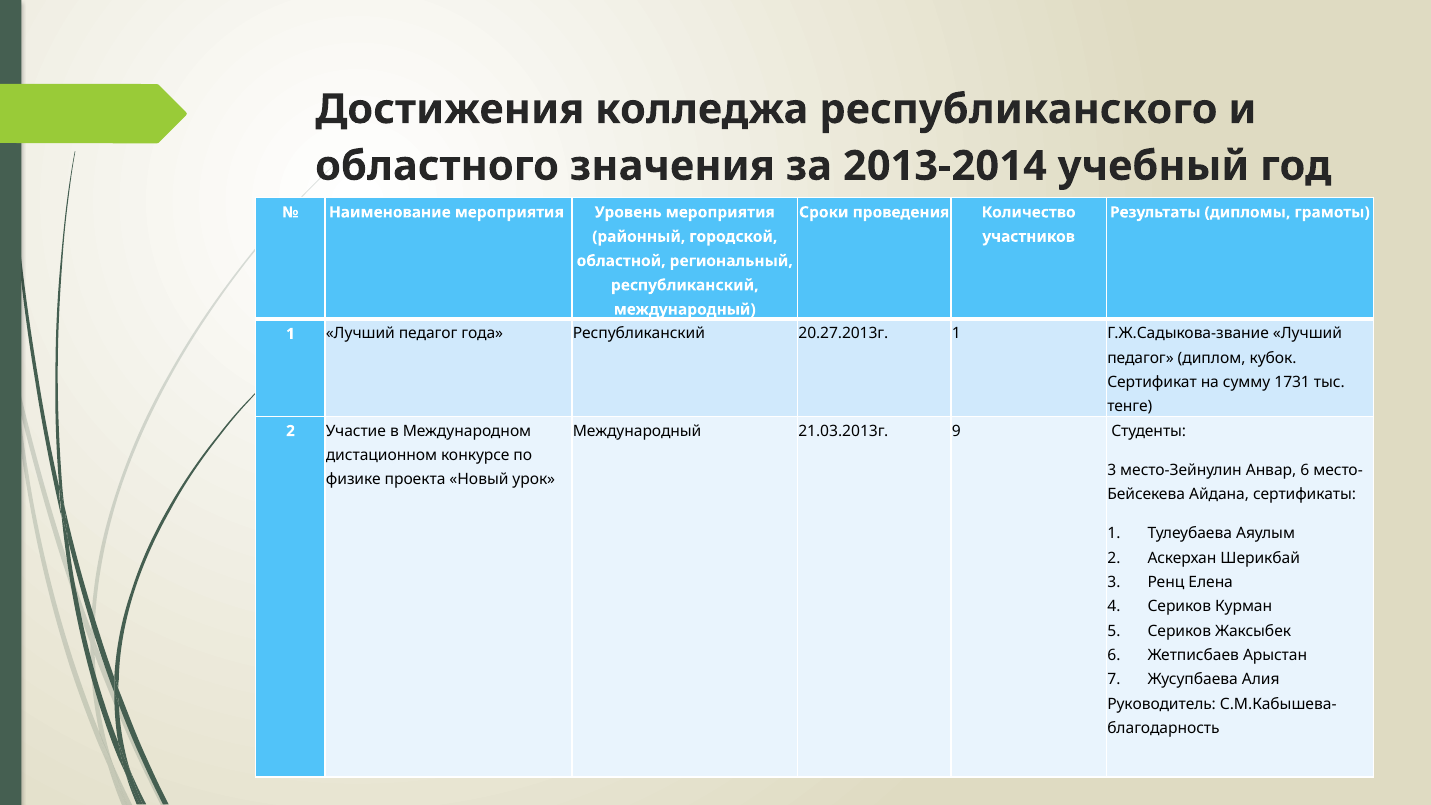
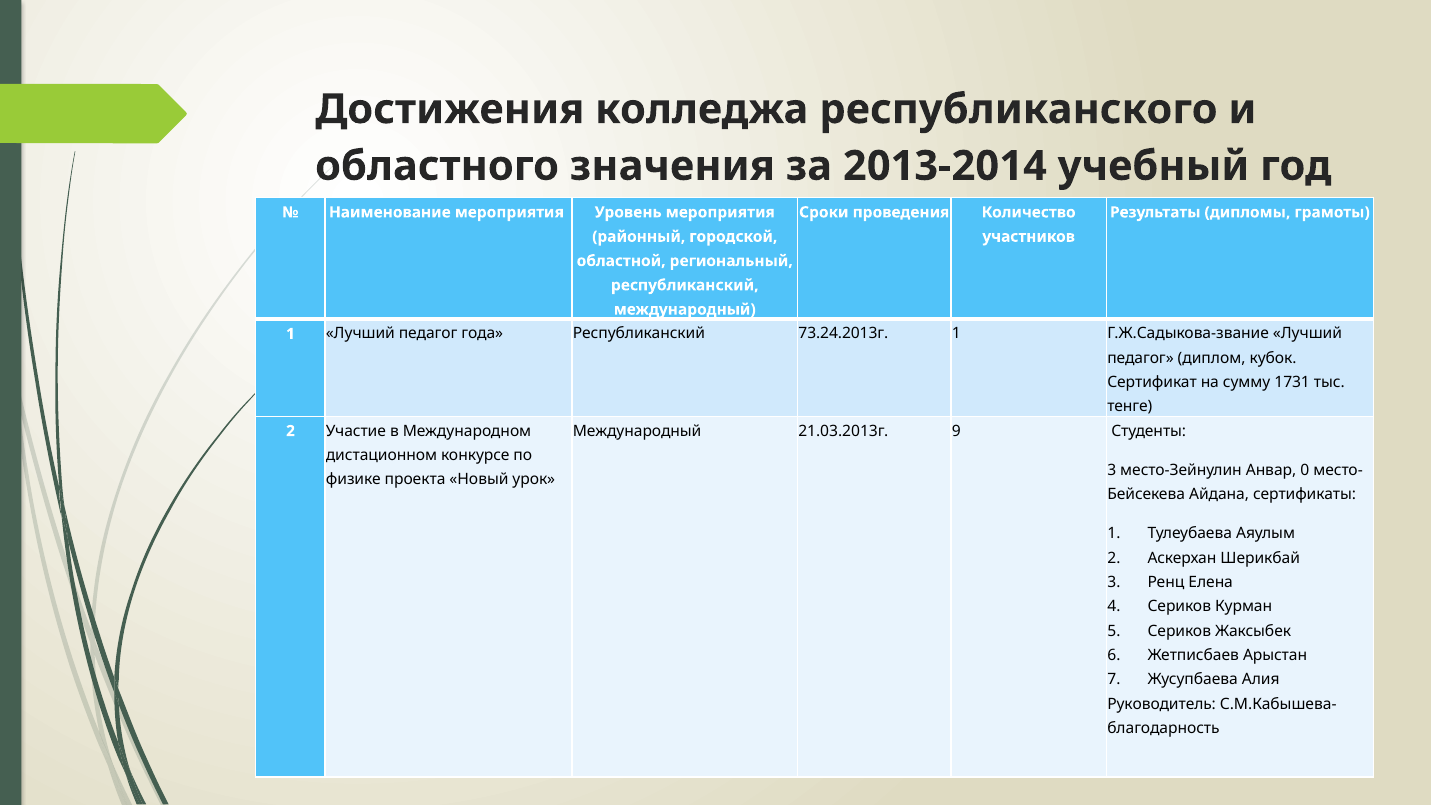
20.27.2013г: 20.27.2013г -> 73.24.2013г
Анвар 6: 6 -> 0
